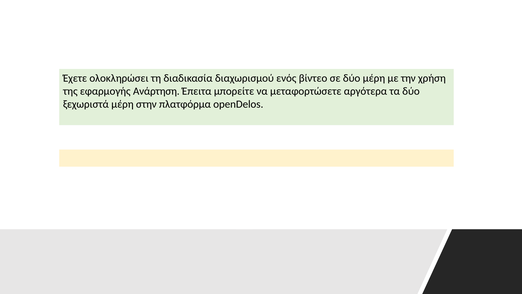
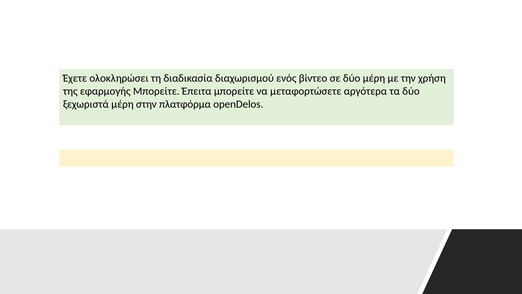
εφαρμογής Ανάρτηση: Ανάρτηση -> Μπορείτε
